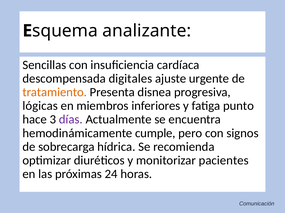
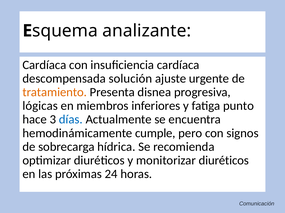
Sencillas at (44, 65): Sencillas -> Cardíaca
digitales: digitales -> solución
días colour: purple -> blue
monitorizar pacientes: pacientes -> diuréticos
